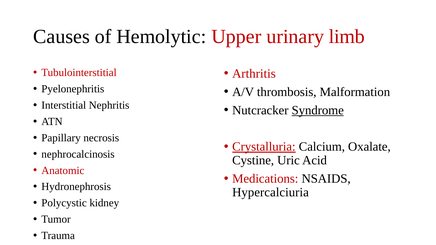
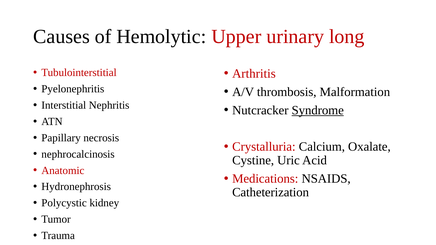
limb: limb -> long
Crystalluria underline: present -> none
Hypercalciuria: Hypercalciuria -> Catheterization
